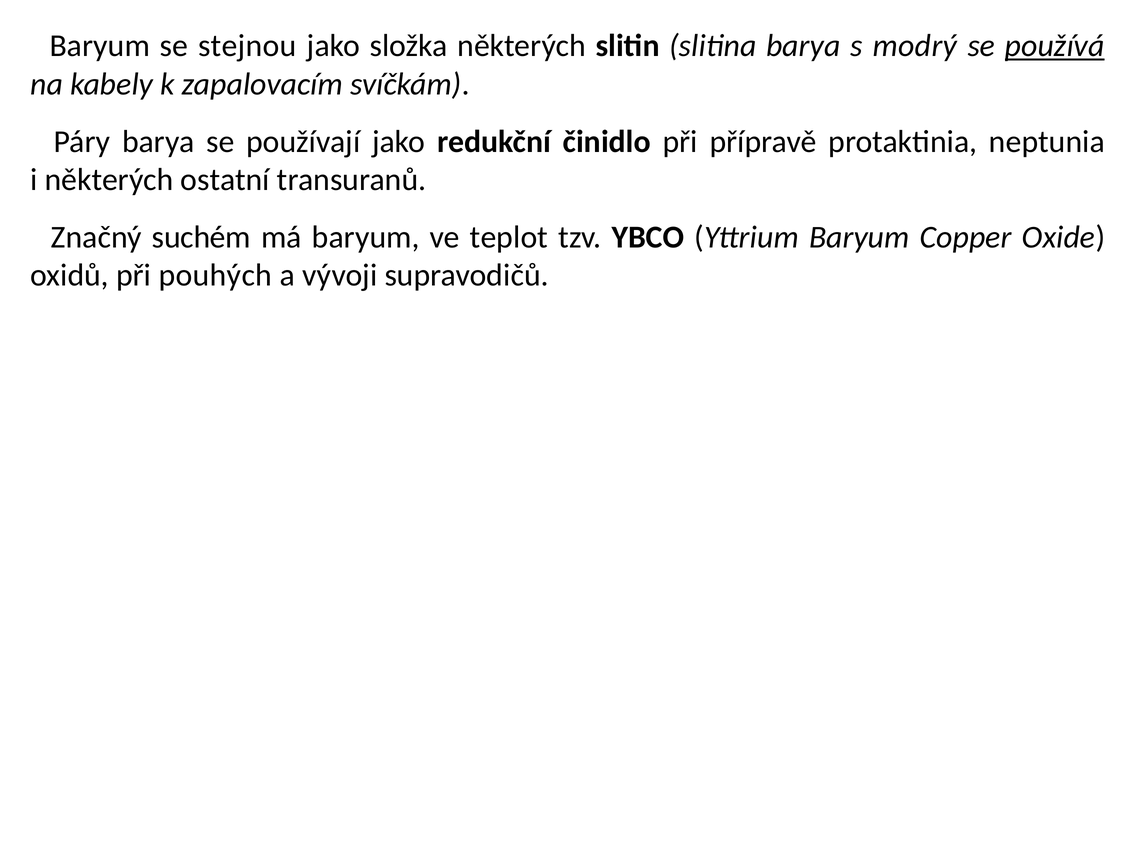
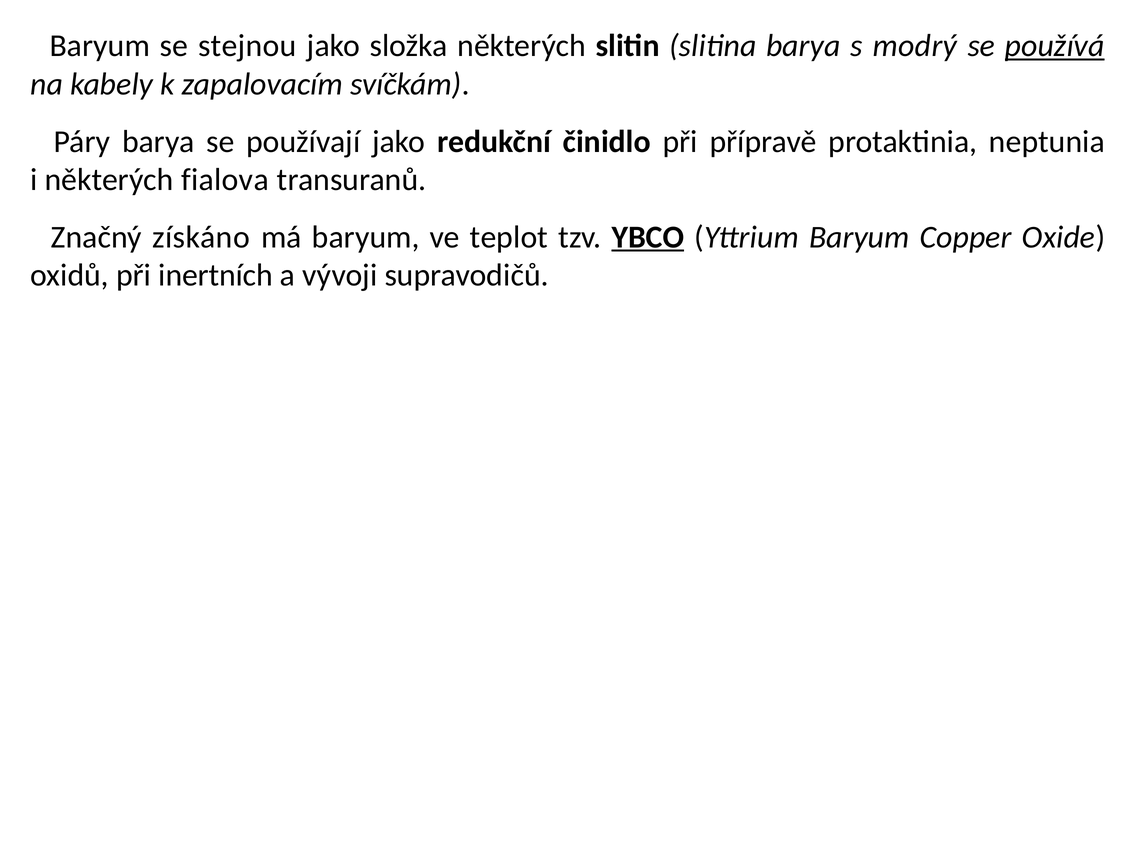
ostatní: ostatní -> fialova
suchém: suchém -> získáno
YBCO underline: none -> present
pouhých: pouhých -> inertních
